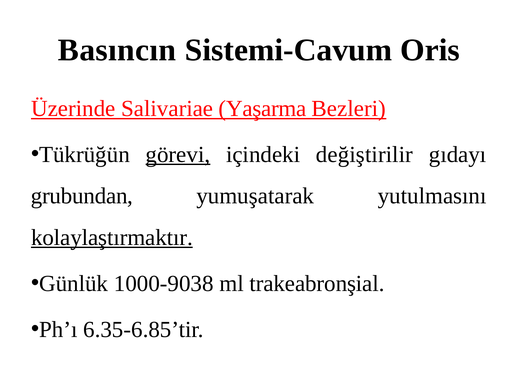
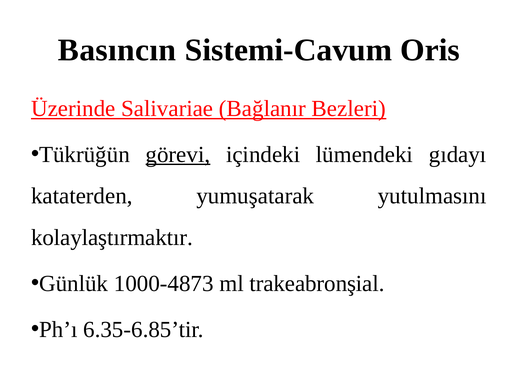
Yaşarma: Yaşarma -> Bağlanır
değiştirilir: değiştirilir -> lümendeki
grubundan: grubundan -> kataterden
kolaylaştırmaktır underline: present -> none
1000-9038: 1000-9038 -> 1000-4873
